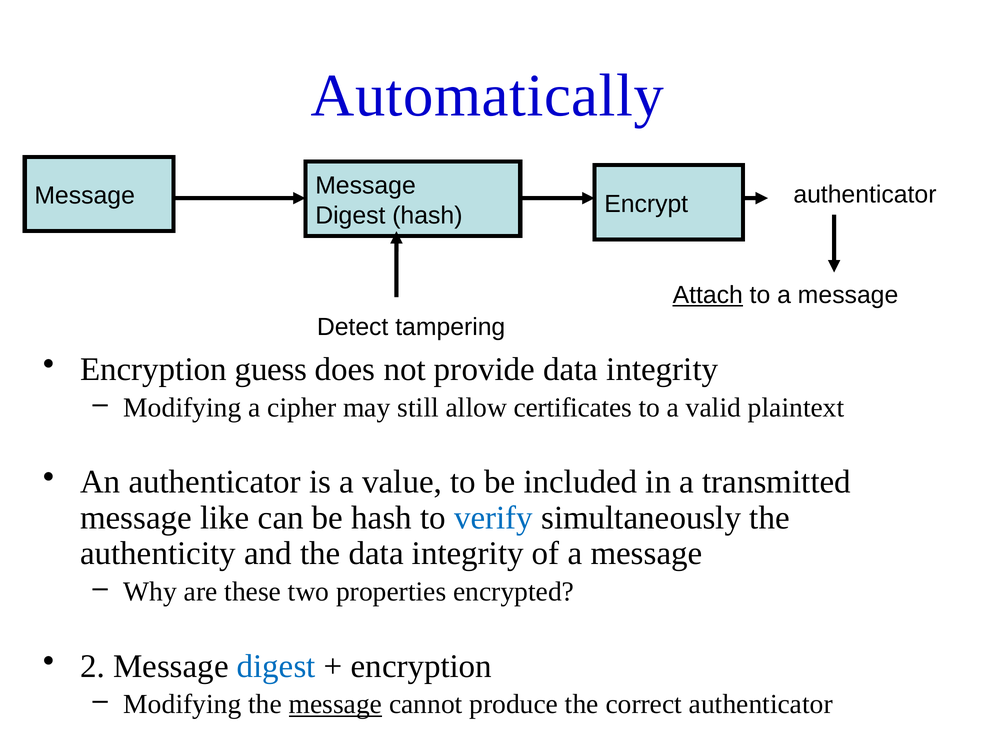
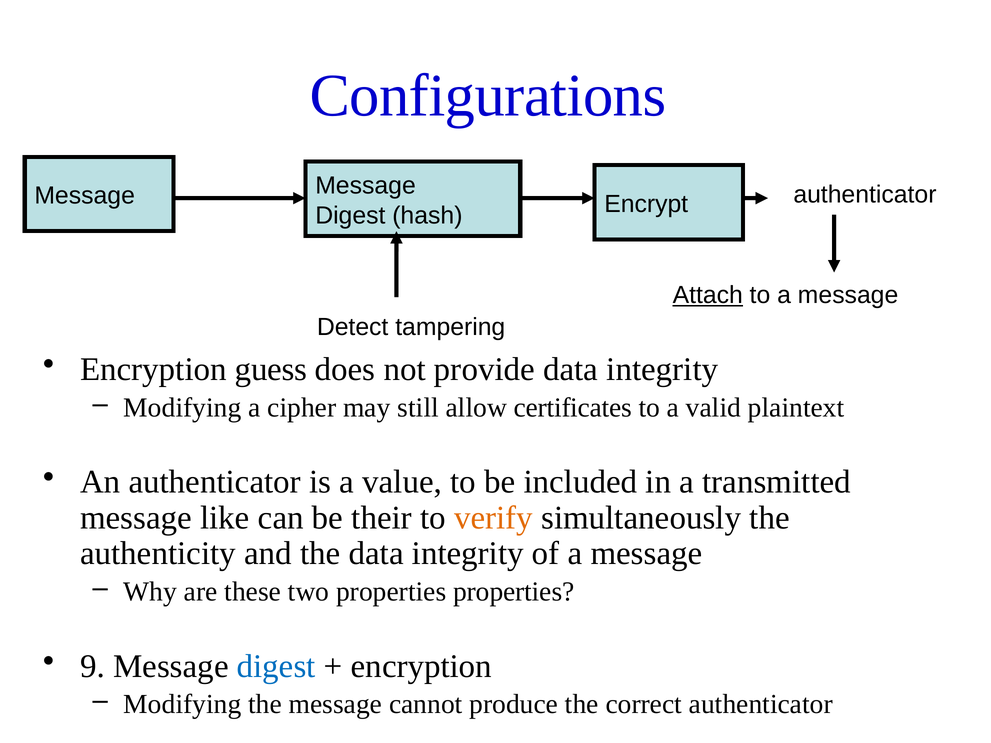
Automatically: Automatically -> Configurations
be hash: hash -> their
verify colour: blue -> orange
properties encrypted: encrypted -> properties
2: 2 -> 9
message at (335, 705) underline: present -> none
